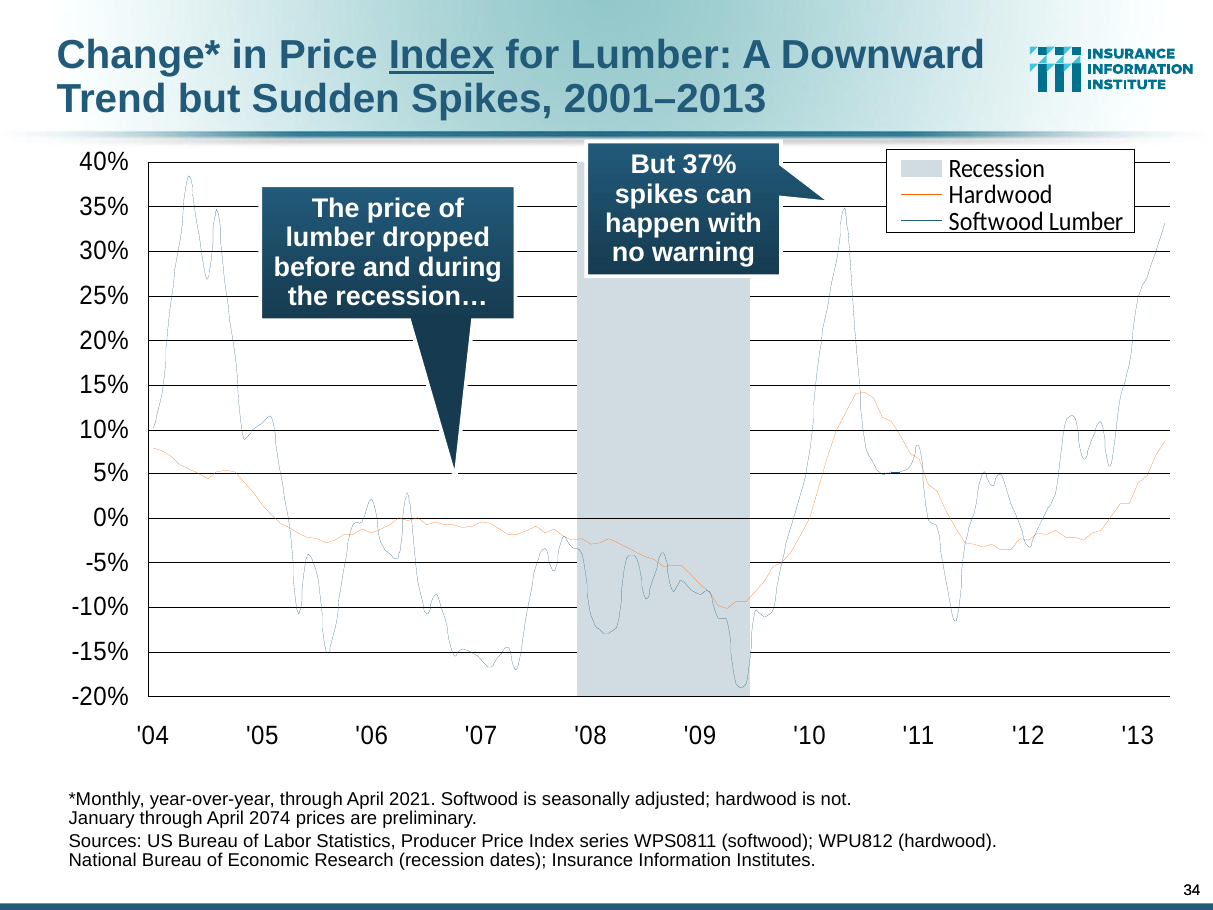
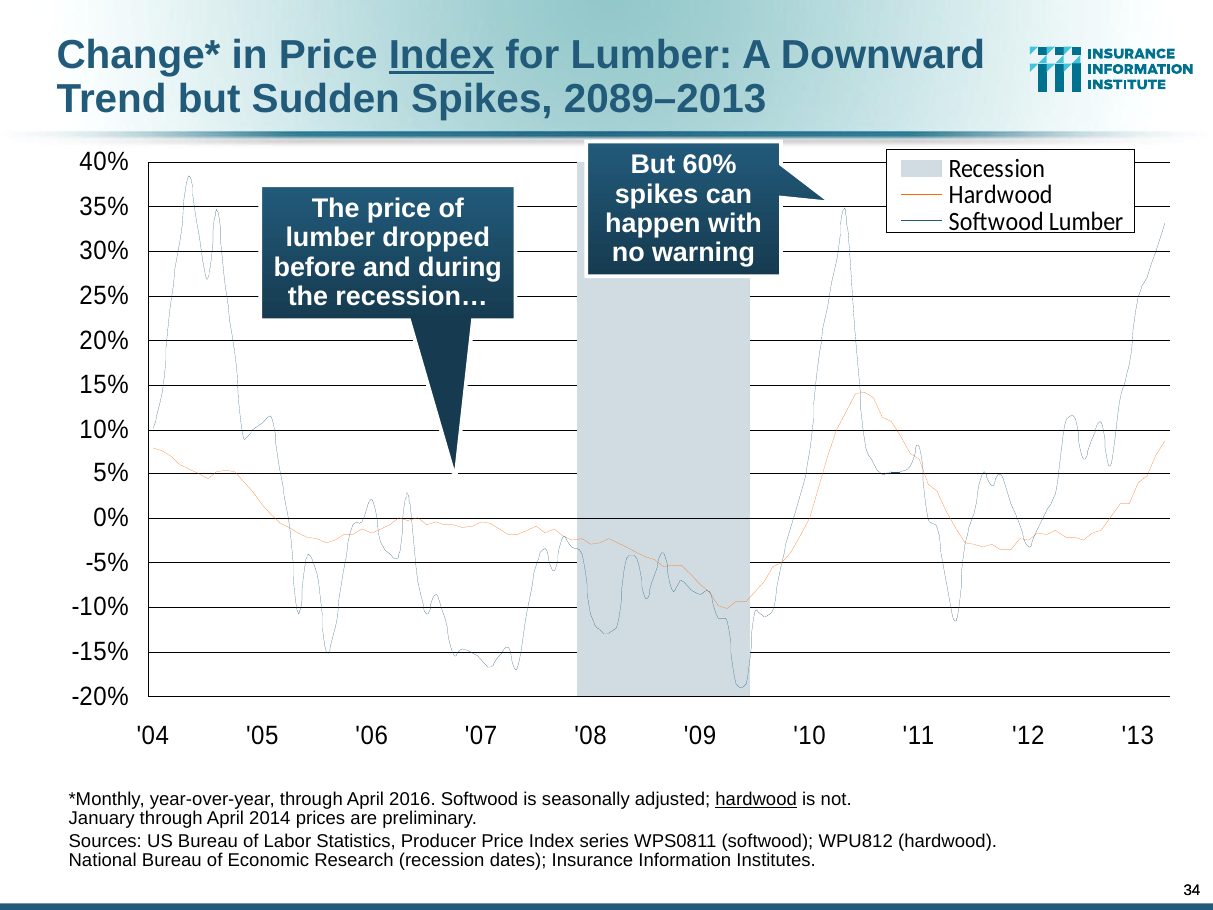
2001–2013: 2001–2013 -> 2089–2013
37%: 37% -> 60%
2021: 2021 -> 2016
hardwood at (756, 799) underline: none -> present
2074: 2074 -> 2014
